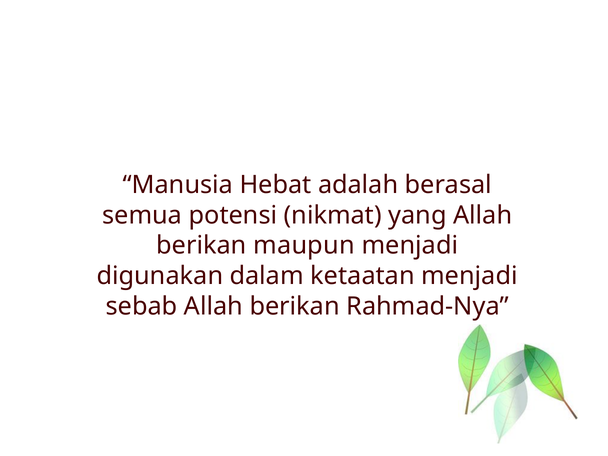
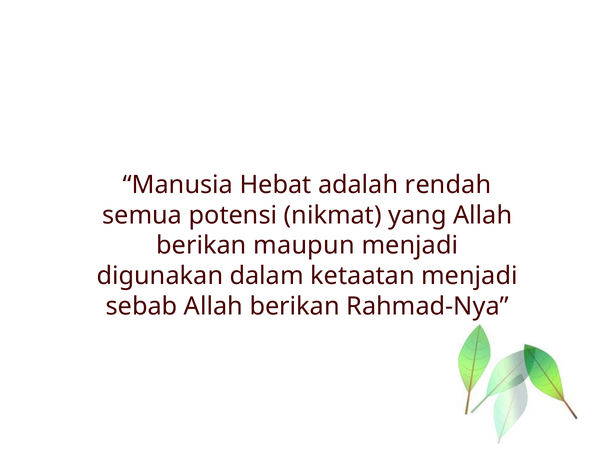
berasal: berasal -> rendah
